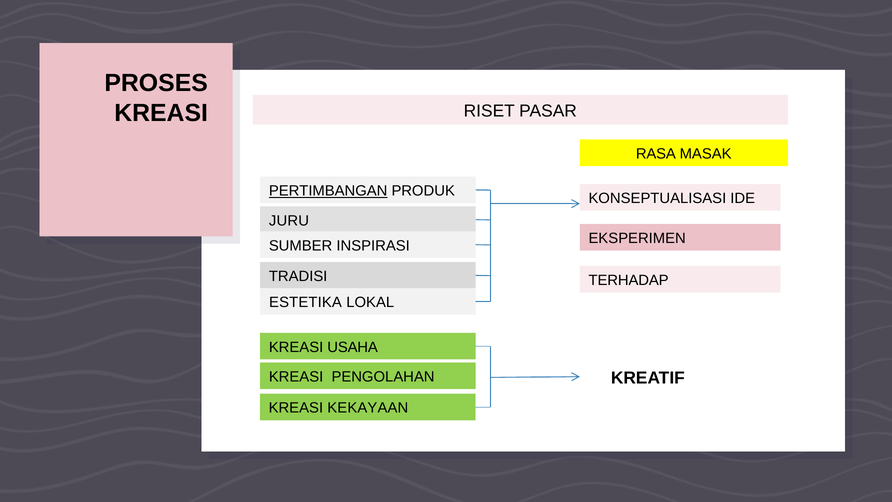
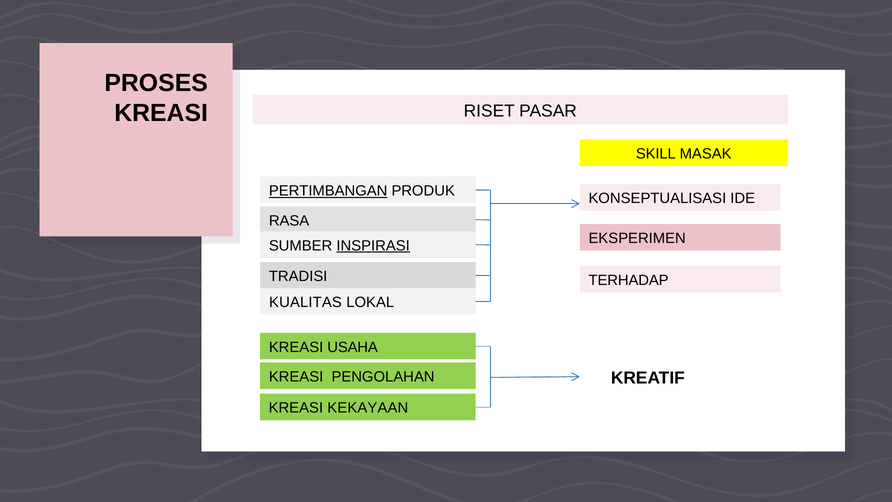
RASA: RASA -> SKILL
JURU: JURU -> RASA
INSPIRASI underline: none -> present
ESTETIKA: ESTETIKA -> KUALITAS
